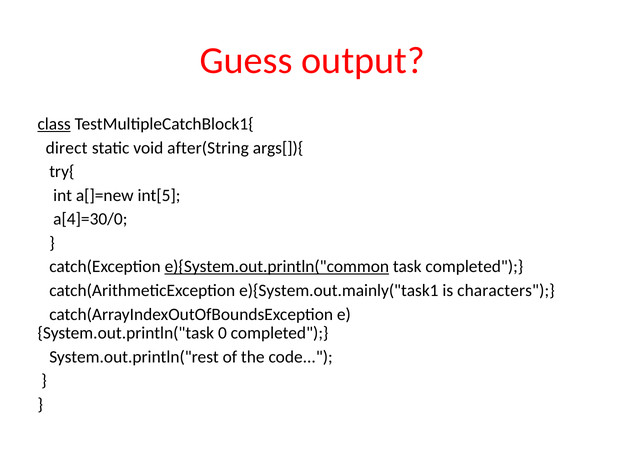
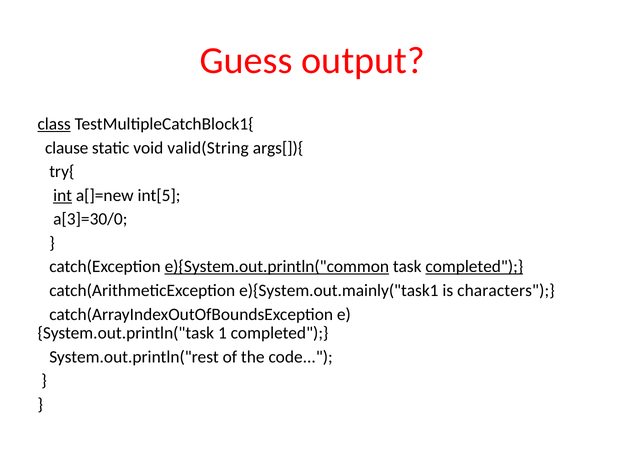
direct: direct -> clause
after(String: after(String -> valid(String
int underline: none -> present
a[4]=30/0: a[4]=30/0 -> a[3]=30/0
completed at (474, 267) underline: none -> present
0: 0 -> 1
